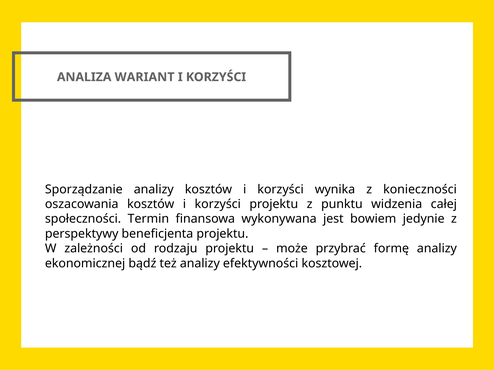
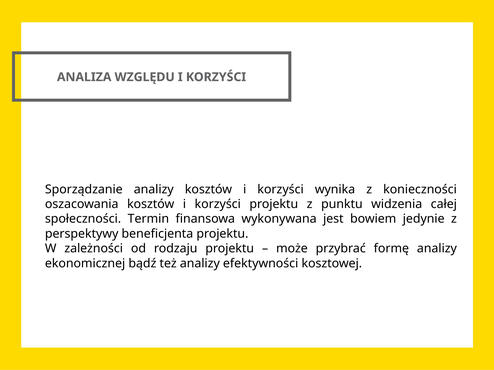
WARIANT: WARIANT -> WZGLĘDU
